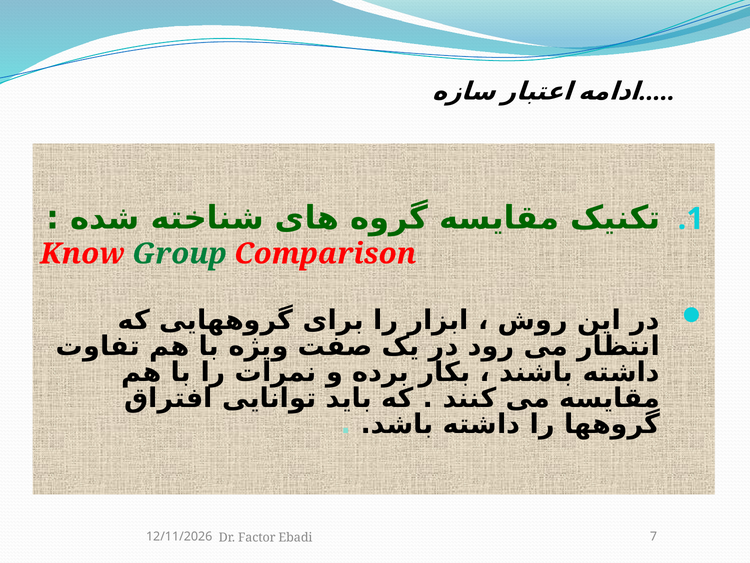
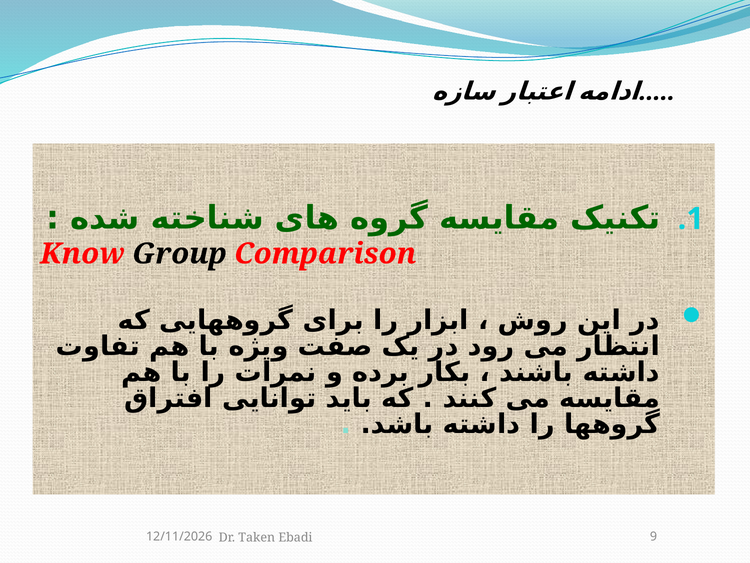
Group colour: green -> black
Factor: Factor -> Taken
7: 7 -> 9
